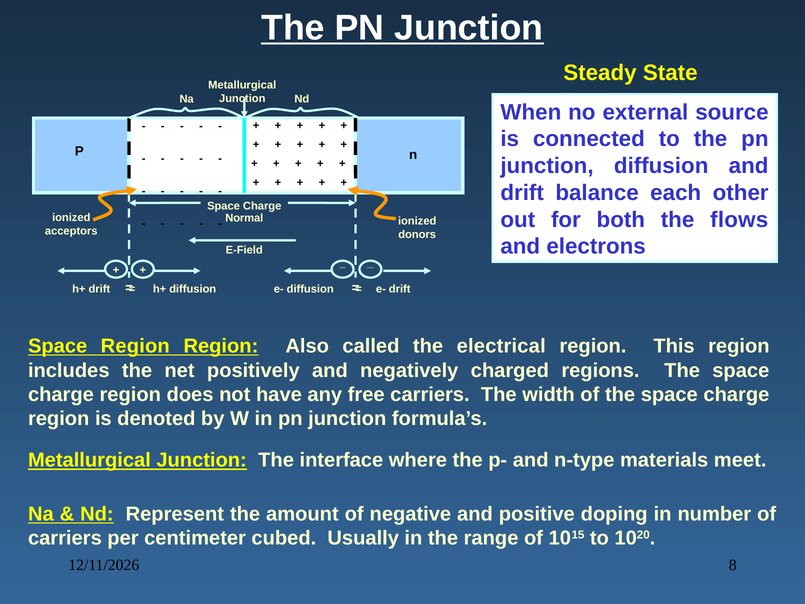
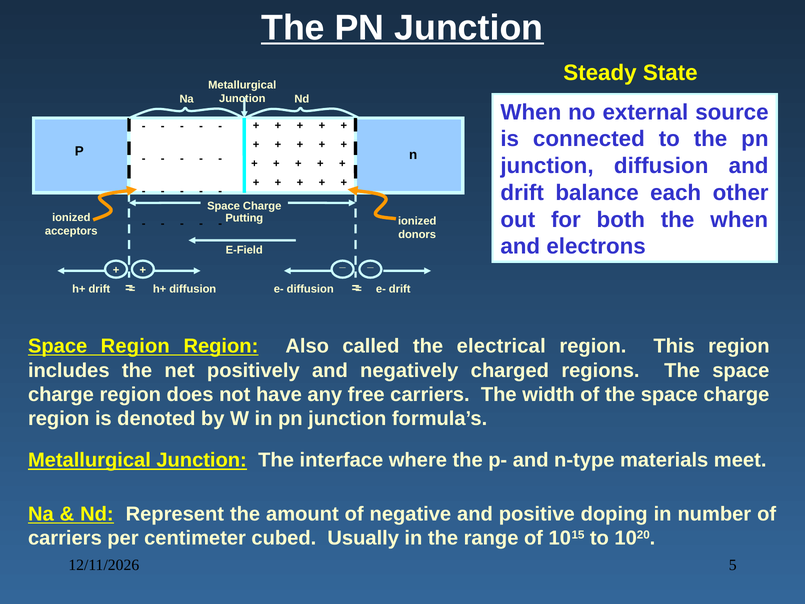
the flows: flows -> when
Normal: Normal -> Putting
8: 8 -> 5
